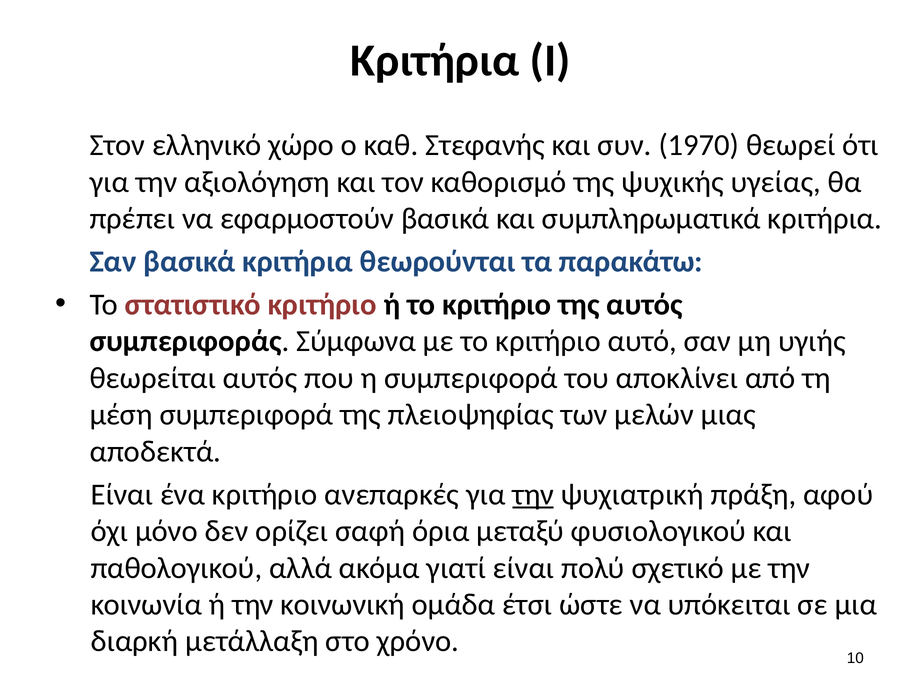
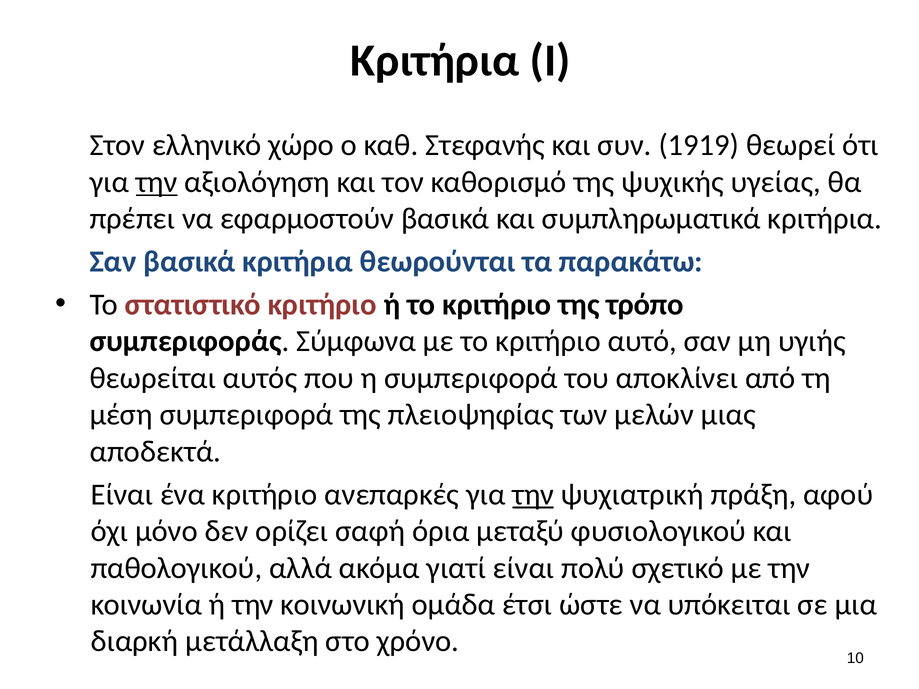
1970: 1970 -> 1919
την at (157, 182) underline: none -> present
της αυτός: αυτός -> τρόπο
